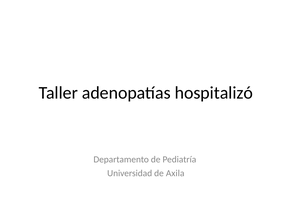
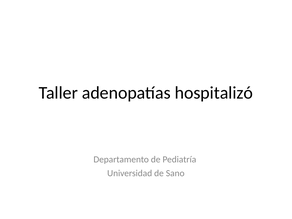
Axila: Axila -> Sano
